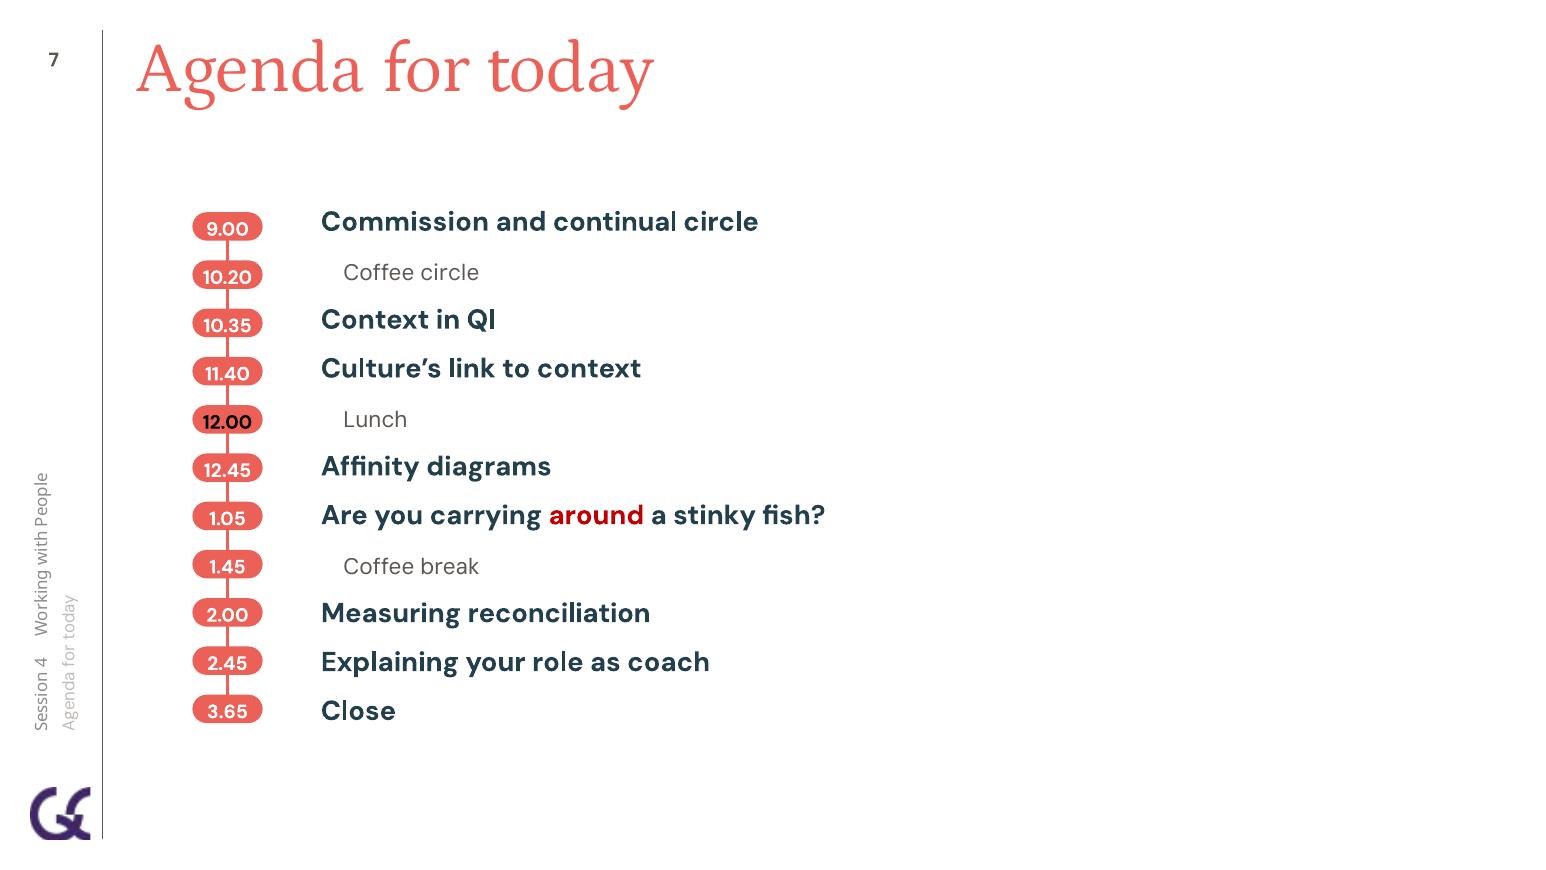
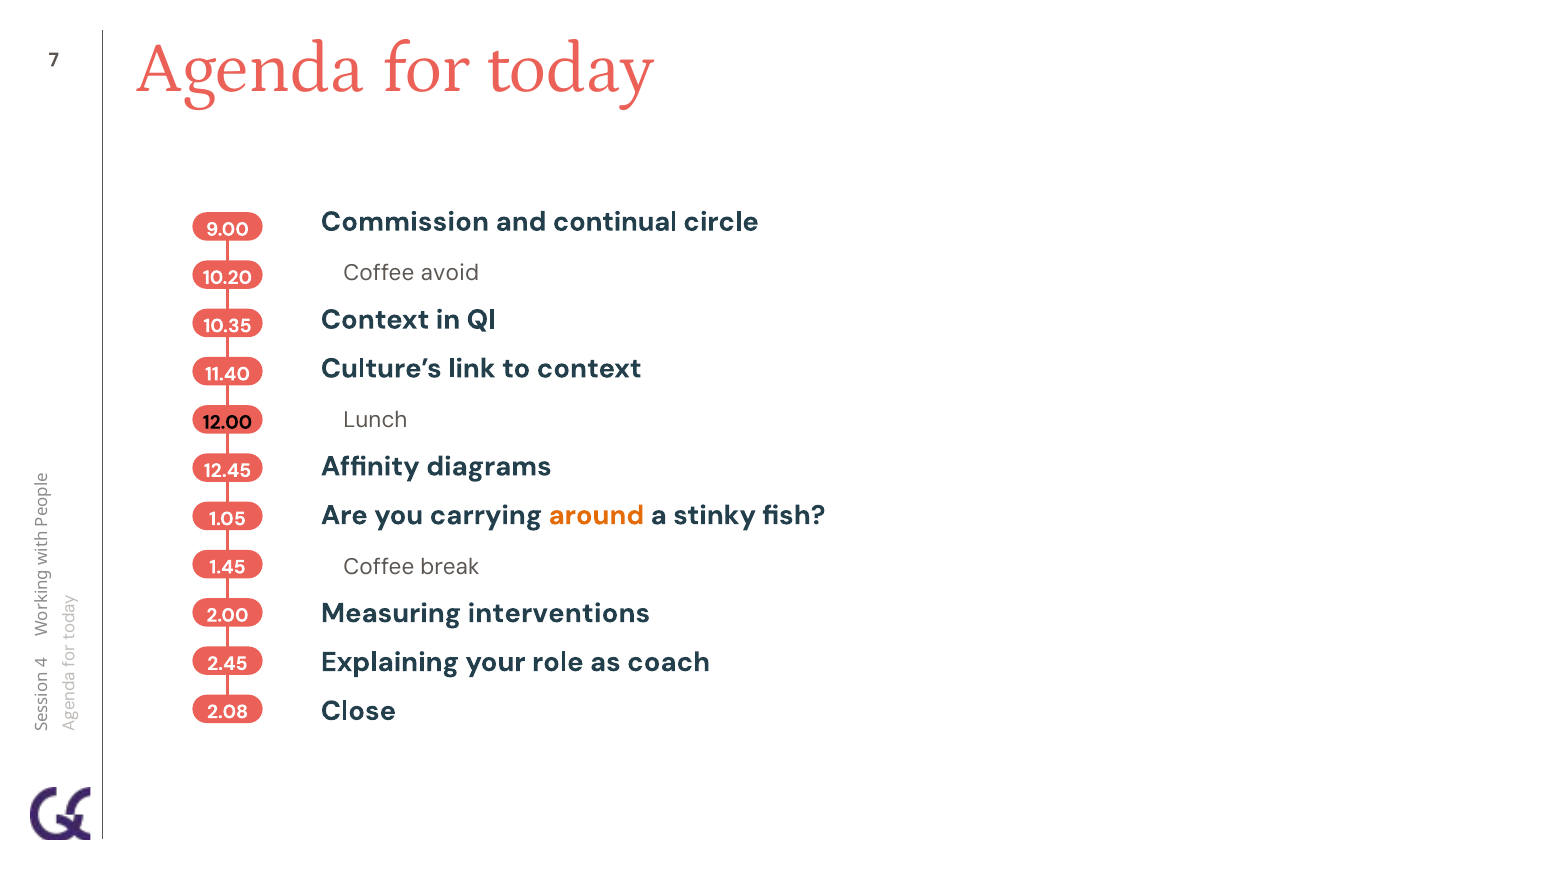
Coffee circle: circle -> avoid
around colour: red -> orange
reconciliation: reconciliation -> interventions
3.65: 3.65 -> 2.08
